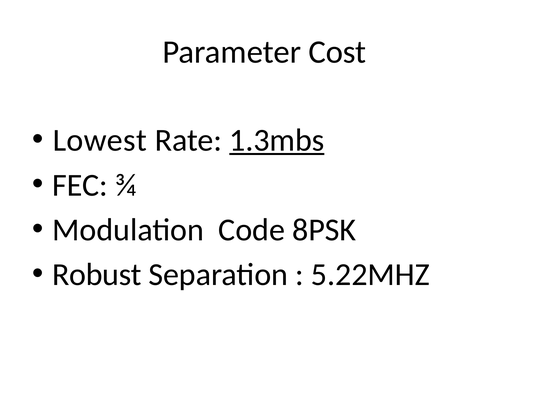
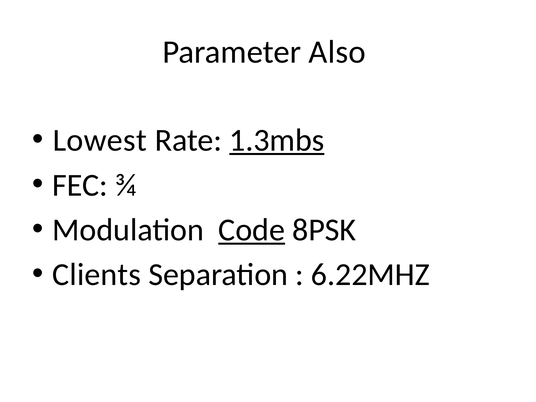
Cost: Cost -> Also
Code underline: none -> present
Robust: Robust -> Clients
5.22MHZ: 5.22MHZ -> 6.22MHZ
